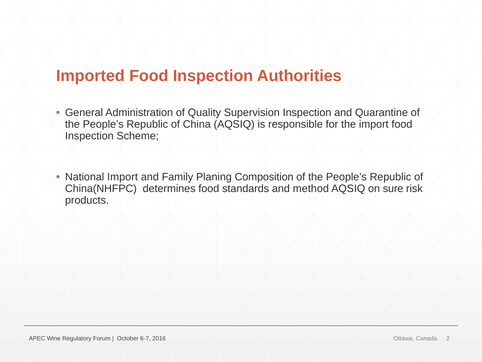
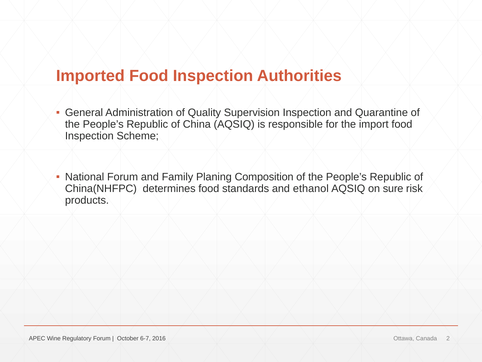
National Import: Import -> Forum
method: method -> ethanol
